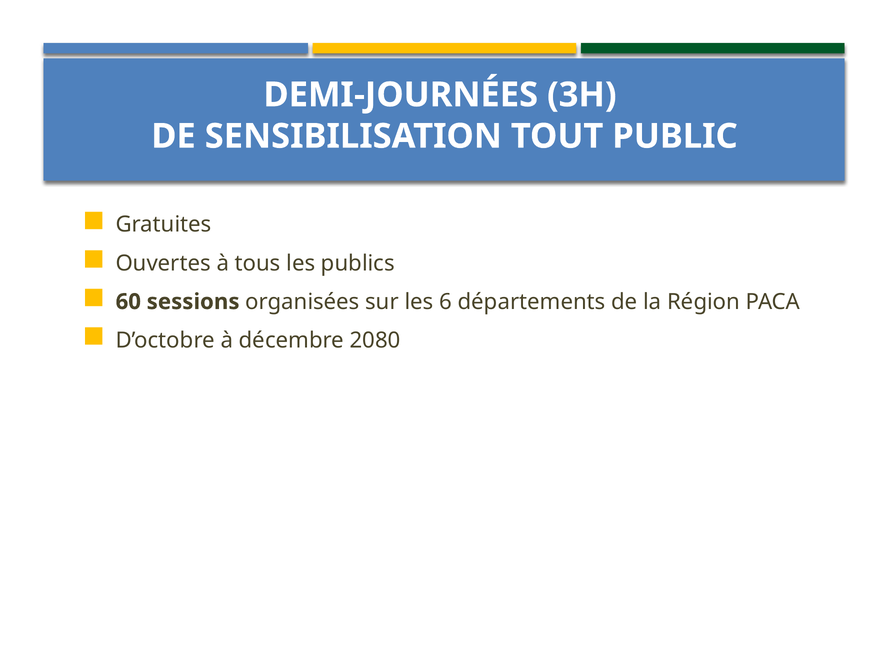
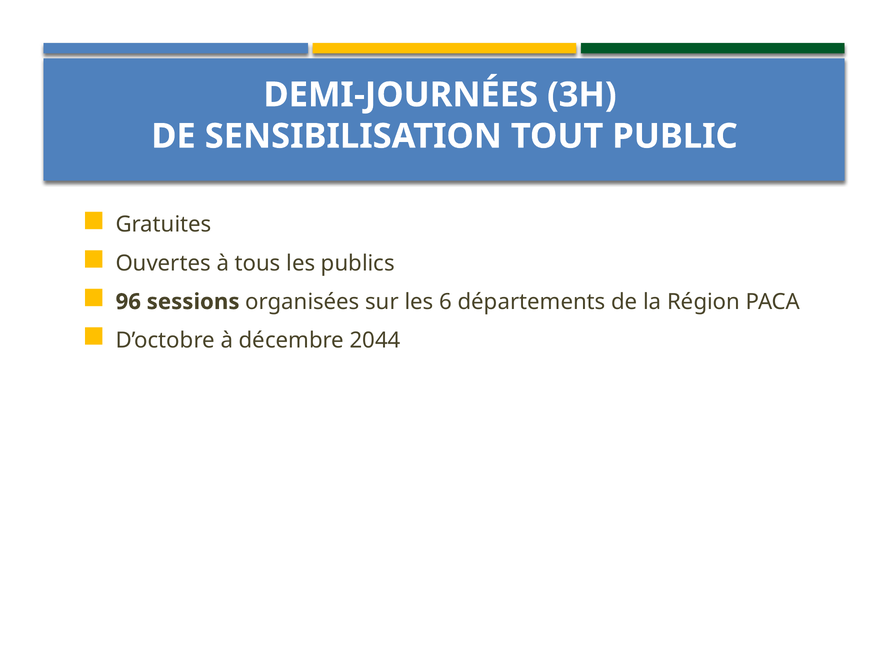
60: 60 -> 96
2080: 2080 -> 2044
